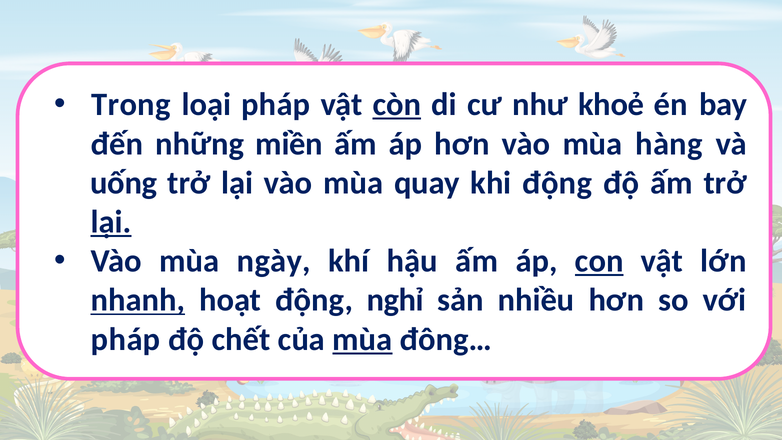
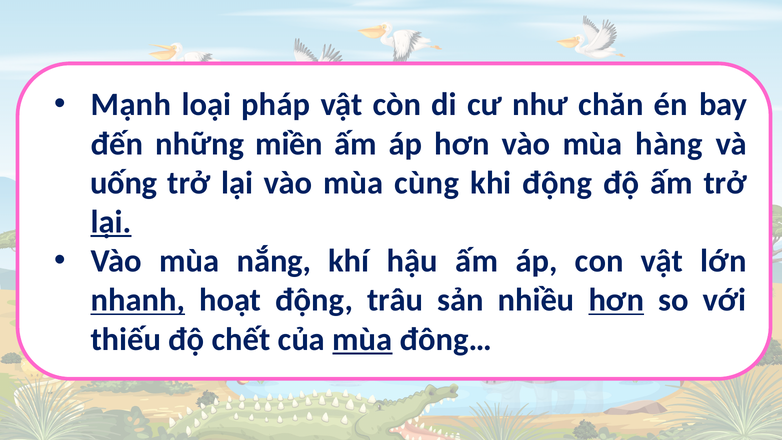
Trong: Trong -> Mạnh
còn underline: present -> none
khoẻ: khoẻ -> chăn
quay: quay -> cùng
ngày: ngày -> nắng
con underline: present -> none
nghỉ: nghỉ -> trâu
hơn at (616, 300) underline: none -> present
pháp at (126, 339): pháp -> thiếu
